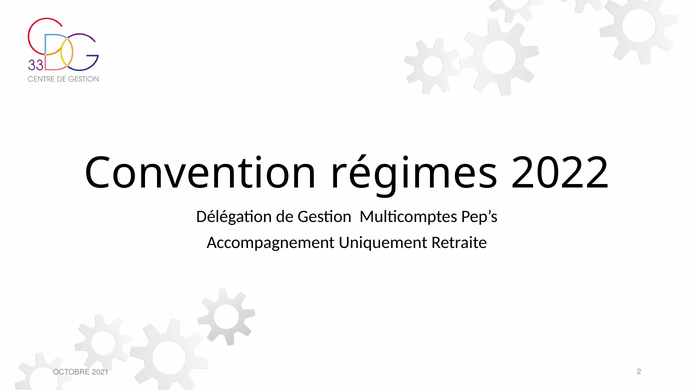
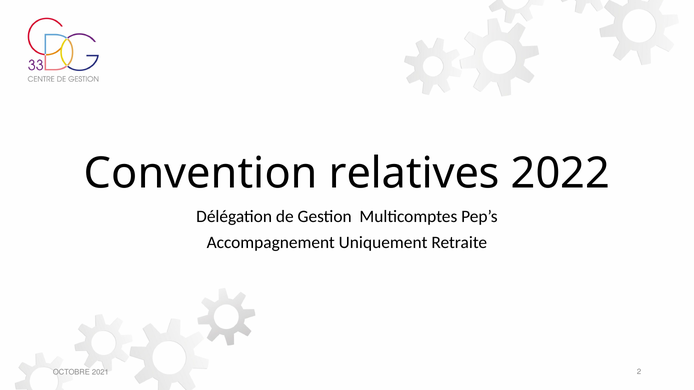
régimes: régimes -> relatives
